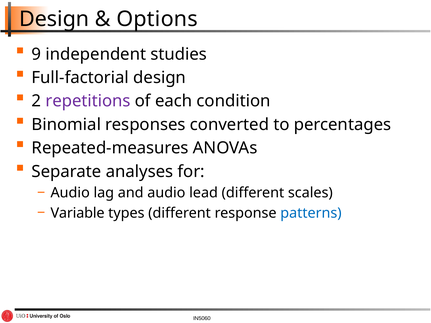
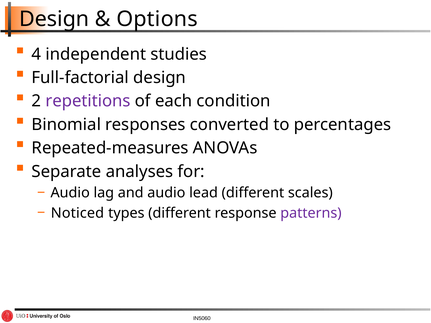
9: 9 -> 4
Variable: Variable -> Noticed
patterns colour: blue -> purple
